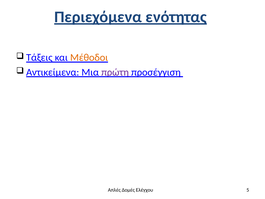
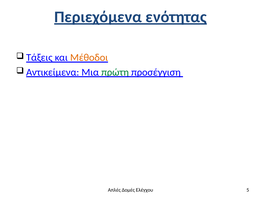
πρώτη colour: purple -> green
